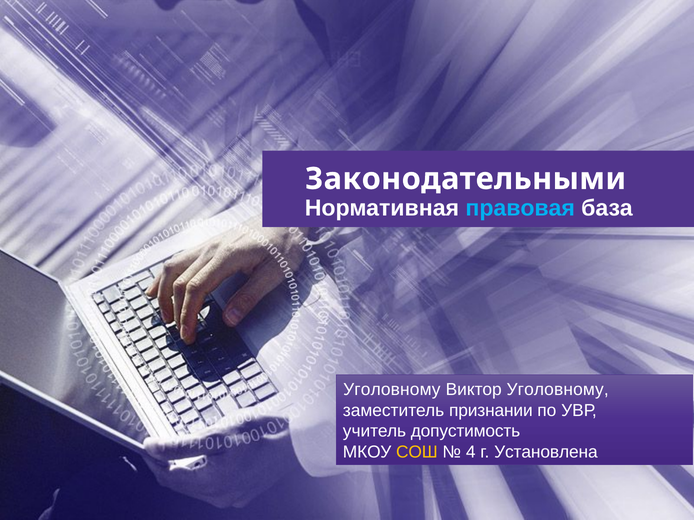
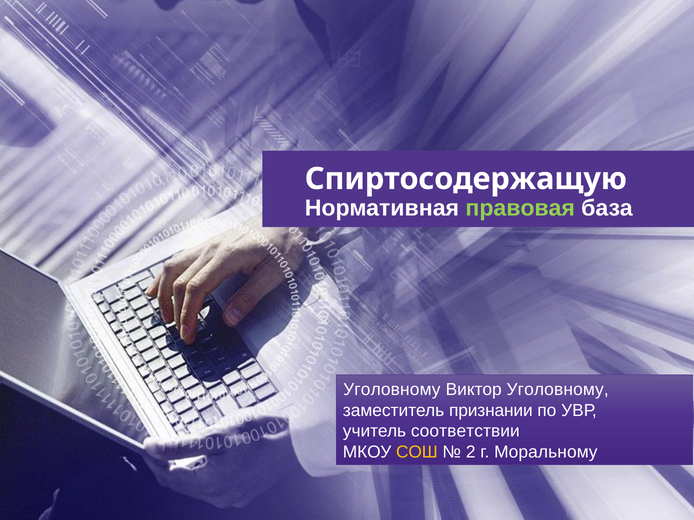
Законодательными: Законодательными -> Спиртосодержащую
правовая colour: light blue -> light green
допустимость: допустимость -> соответствии
4: 4 -> 2
Установлена: Установлена -> Моральному
